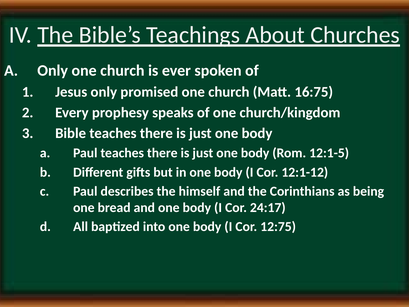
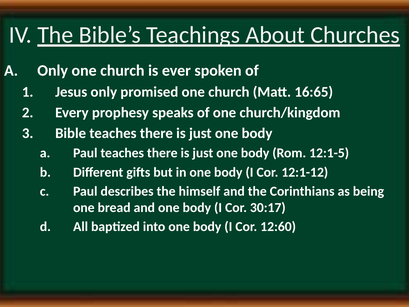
16:75: 16:75 -> 16:65
24:17: 24:17 -> 30:17
12:75: 12:75 -> 12:60
